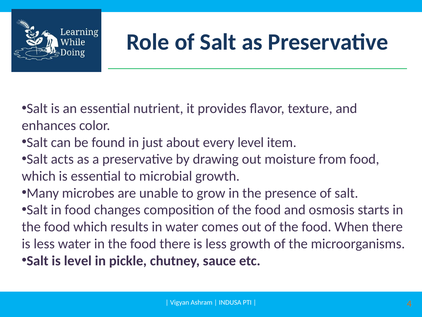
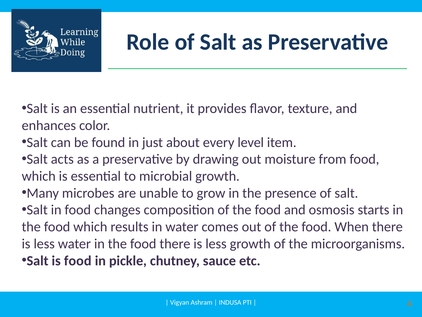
is level: level -> food
